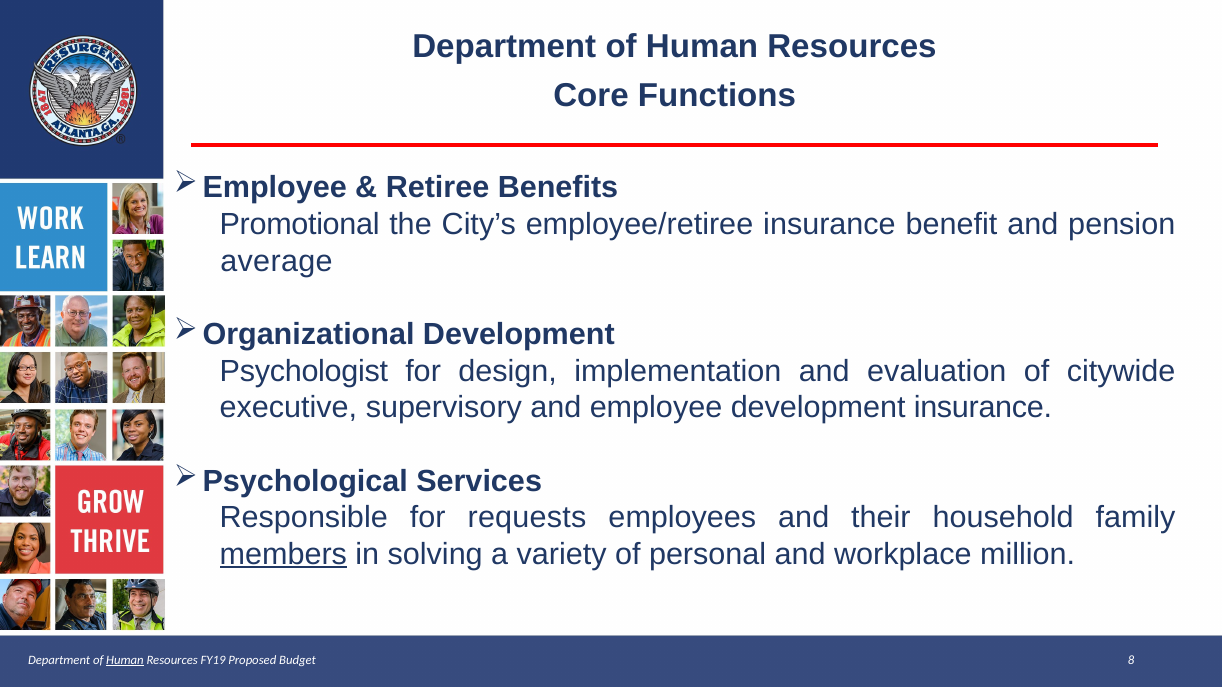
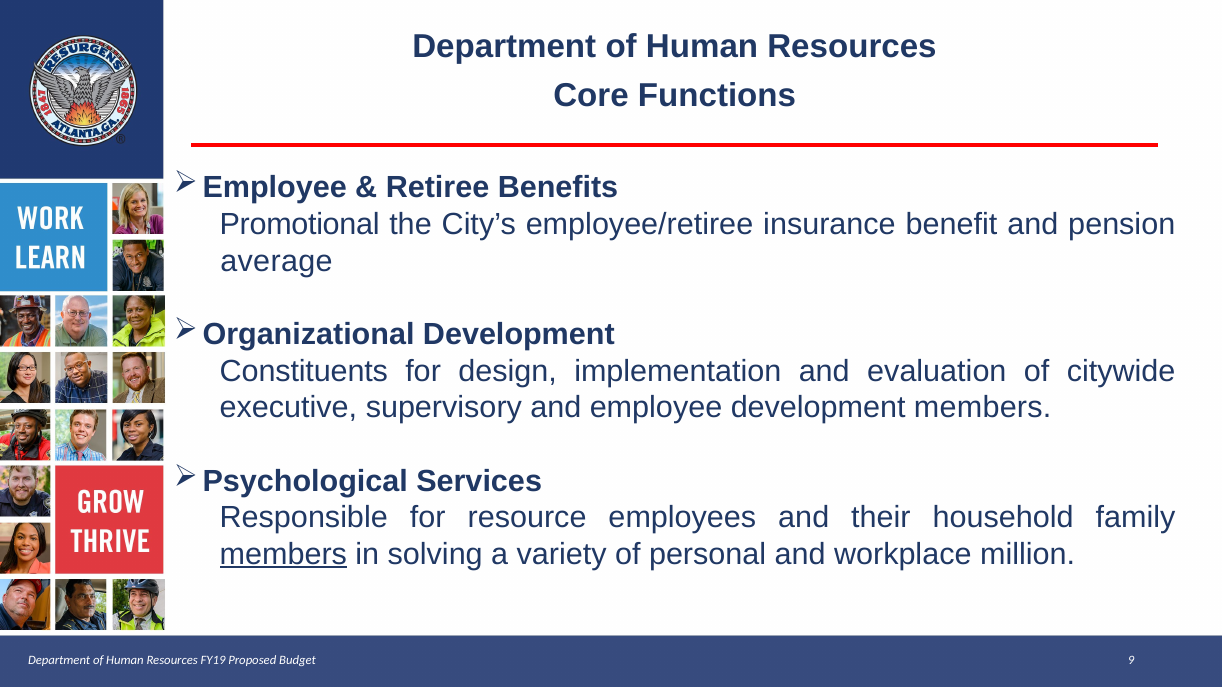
Psychologist: Psychologist -> Constituents
development insurance: insurance -> members
requests: requests -> resource
Human at (125, 660) underline: present -> none
8: 8 -> 9
